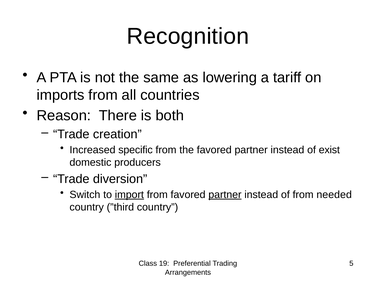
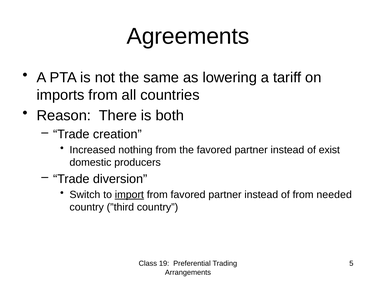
Recognition: Recognition -> Agreements
specific: specific -> nothing
partner at (225, 195) underline: present -> none
